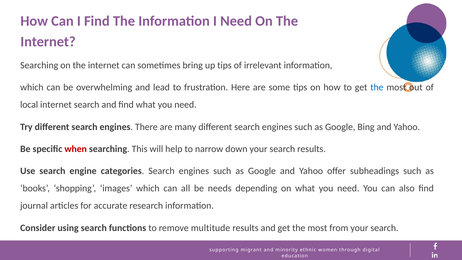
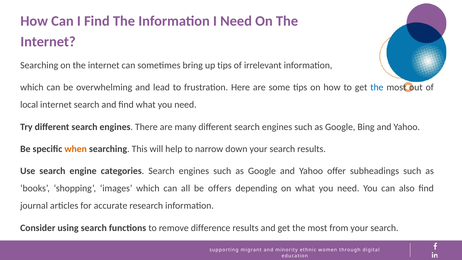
when colour: red -> orange
needs: needs -> offers
multitude: multitude -> difference
